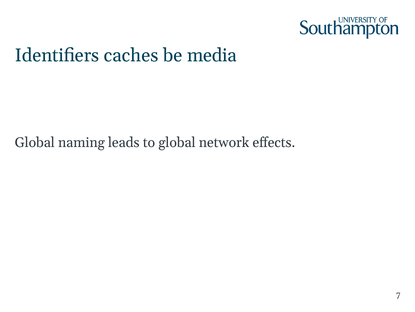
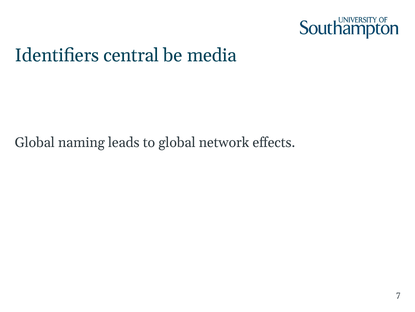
caches: caches -> central
